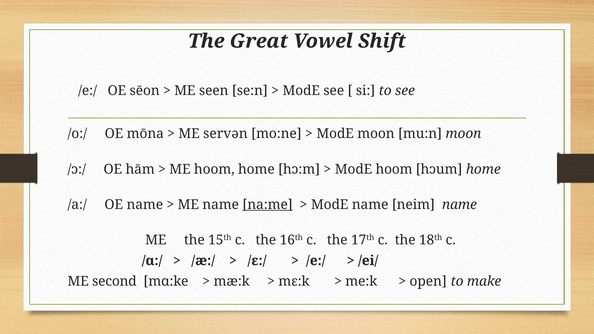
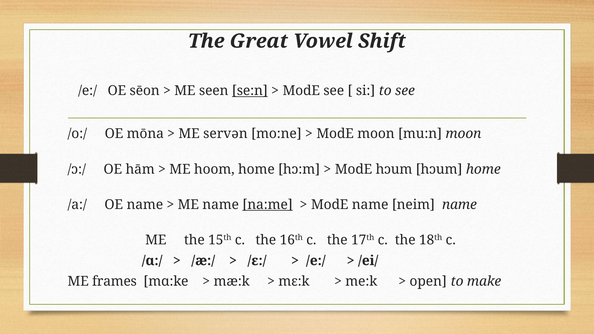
se:n underline: none -> present
ModE hoom: hoom -> hɔum
second: second -> frames
